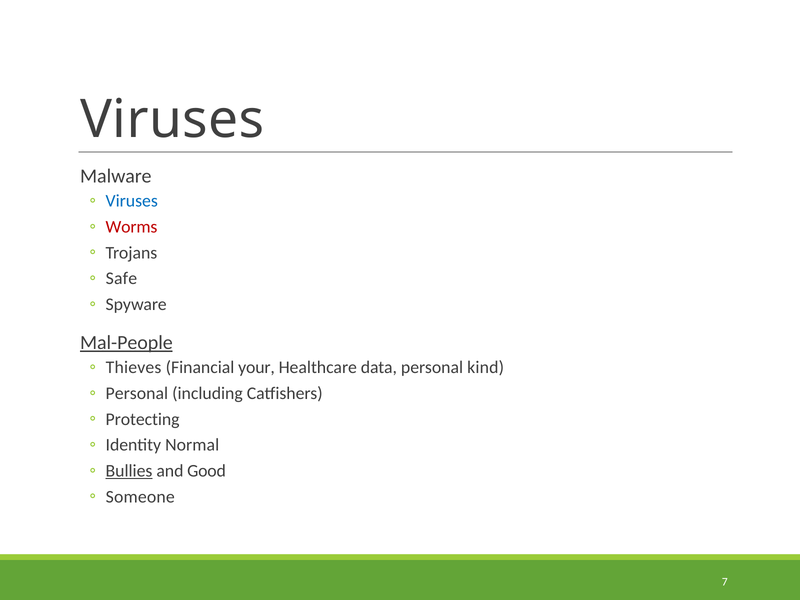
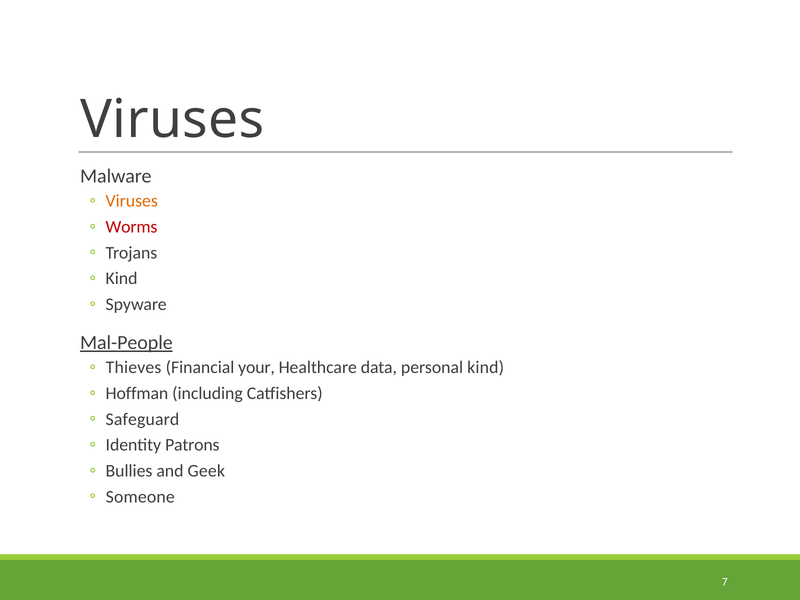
Viruses at (132, 201) colour: blue -> orange
Safe at (121, 279): Safe -> Kind
Personal at (137, 393): Personal -> Hoffman
Protecting: Protecting -> Safeguard
Normal: Normal -> Patrons
Bullies underline: present -> none
Good: Good -> Geek
